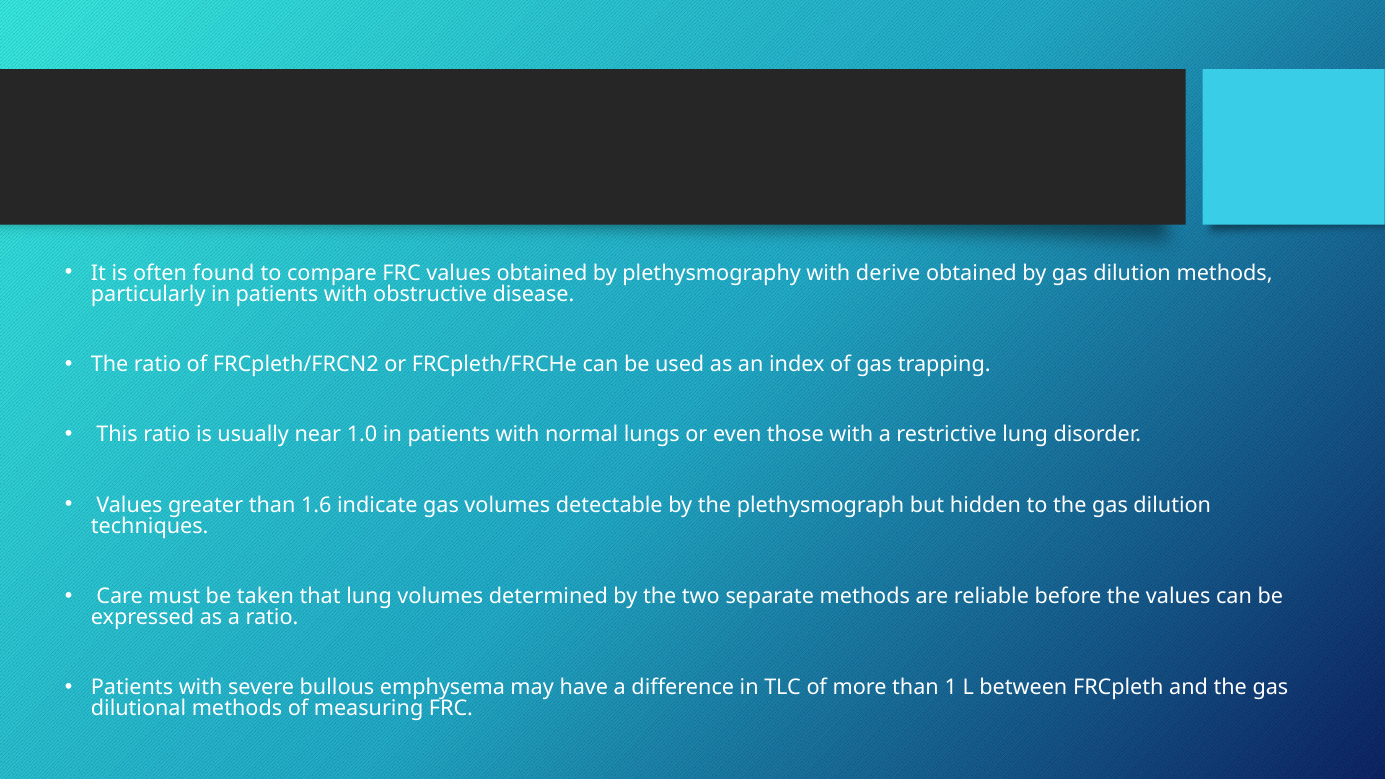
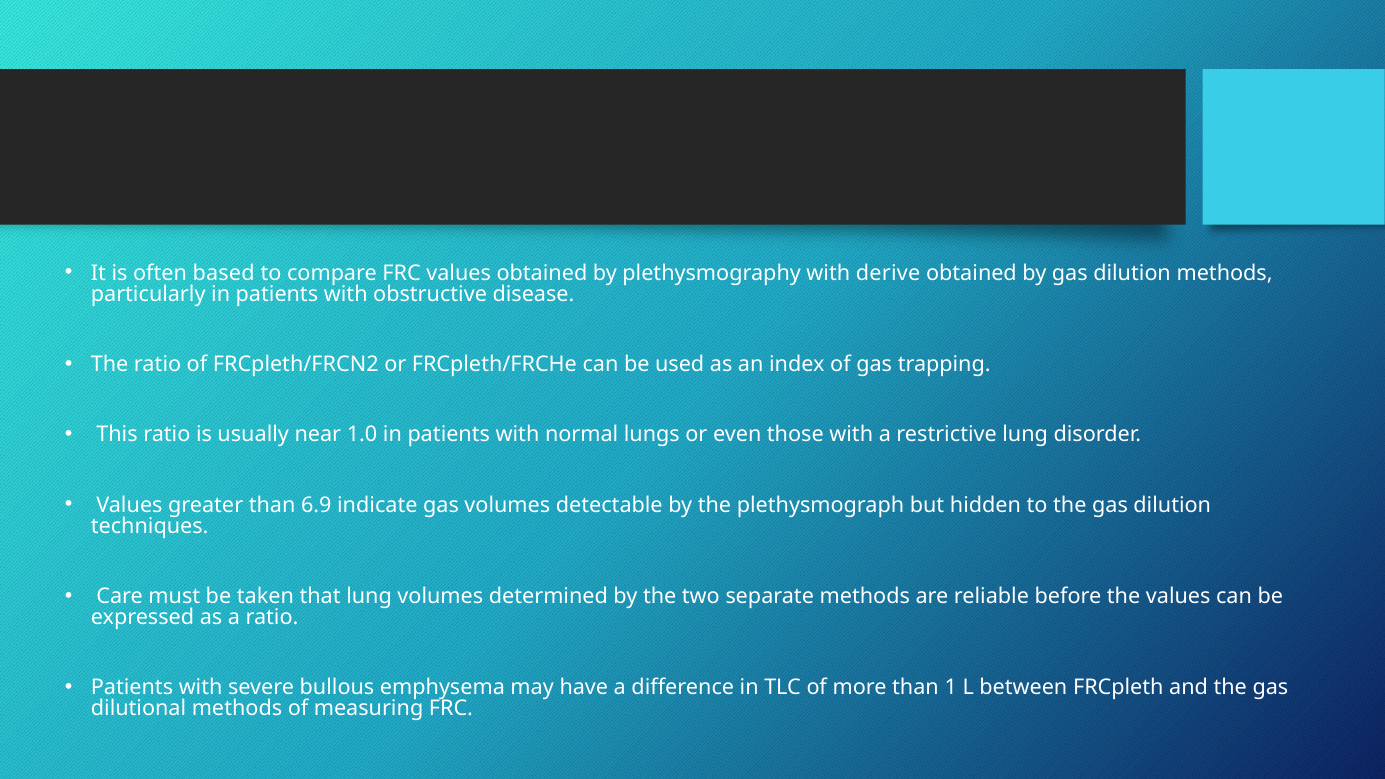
found: found -> based
1.6: 1.6 -> 6.9
